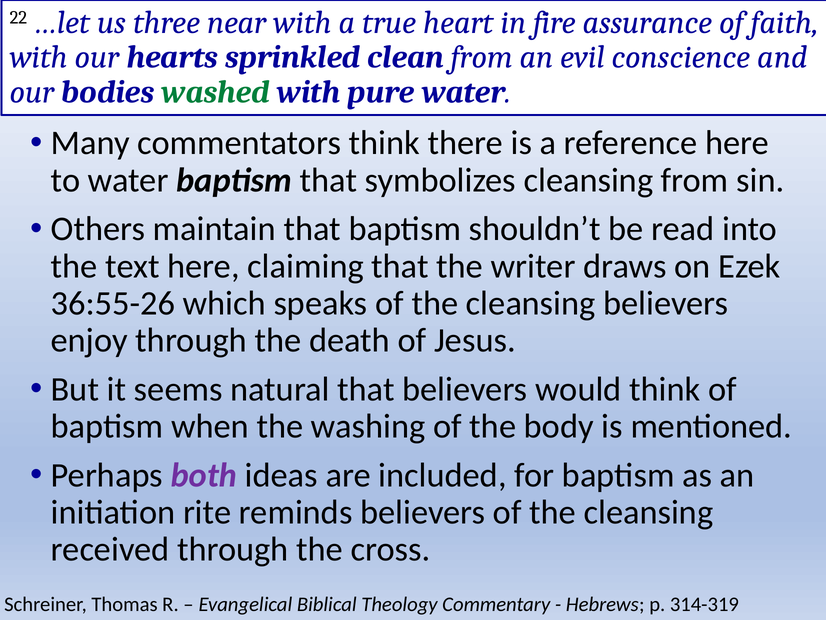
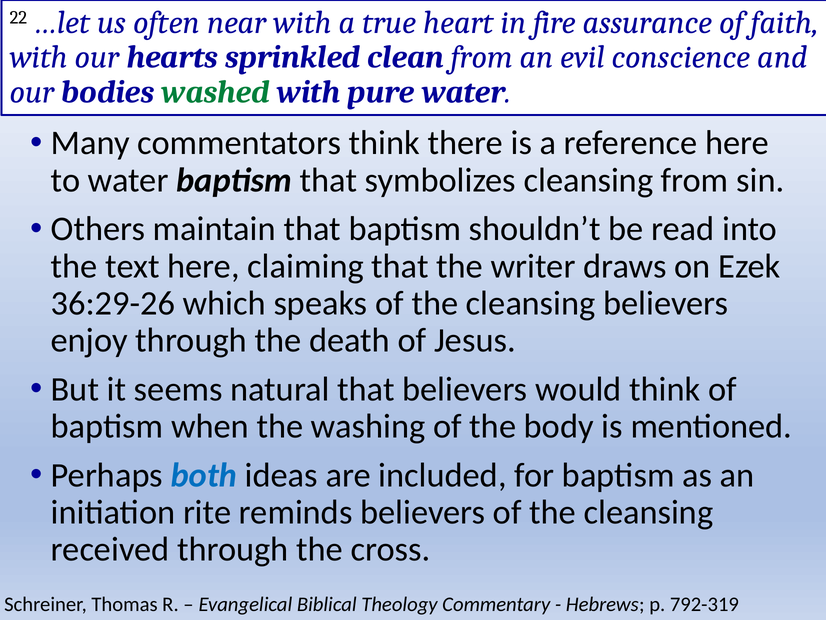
three: three -> often
36:55-26: 36:55-26 -> 36:29-26
both colour: purple -> blue
314-319: 314-319 -> 792-319
